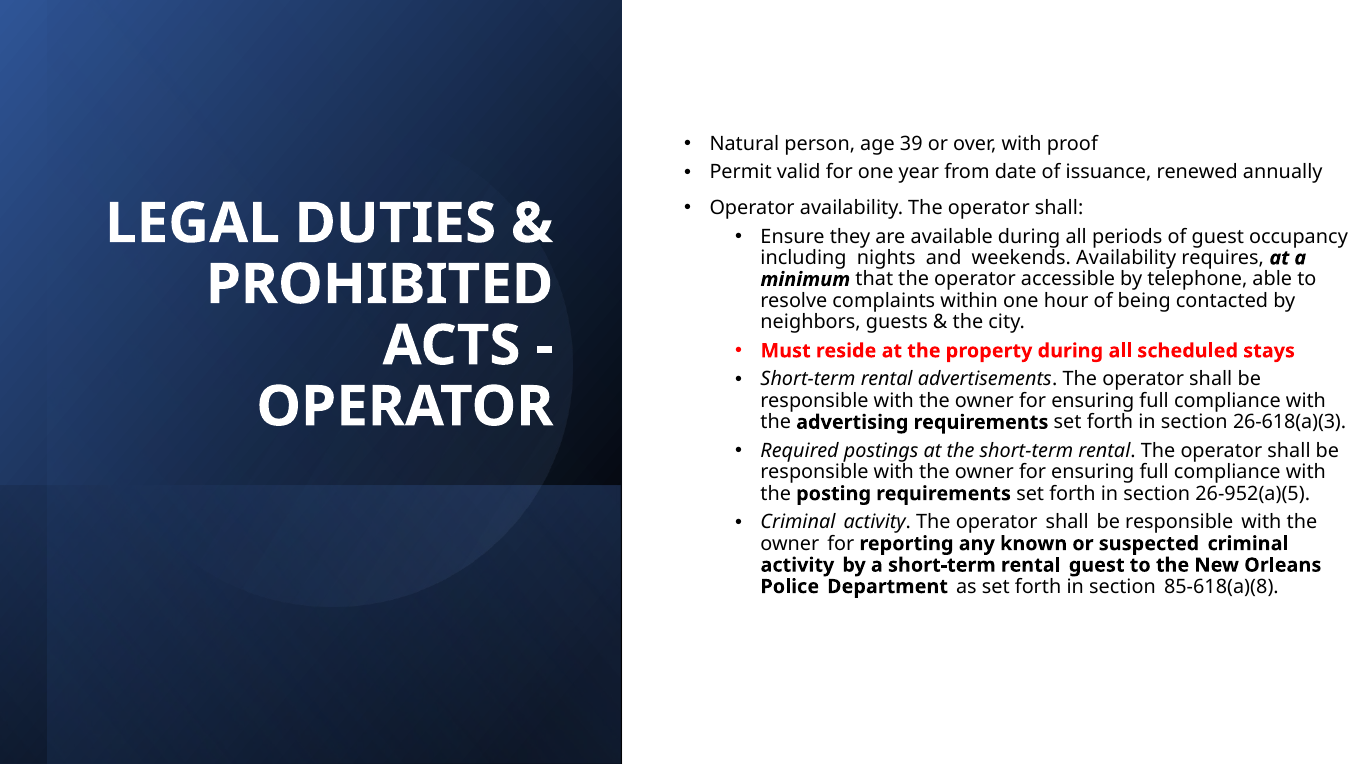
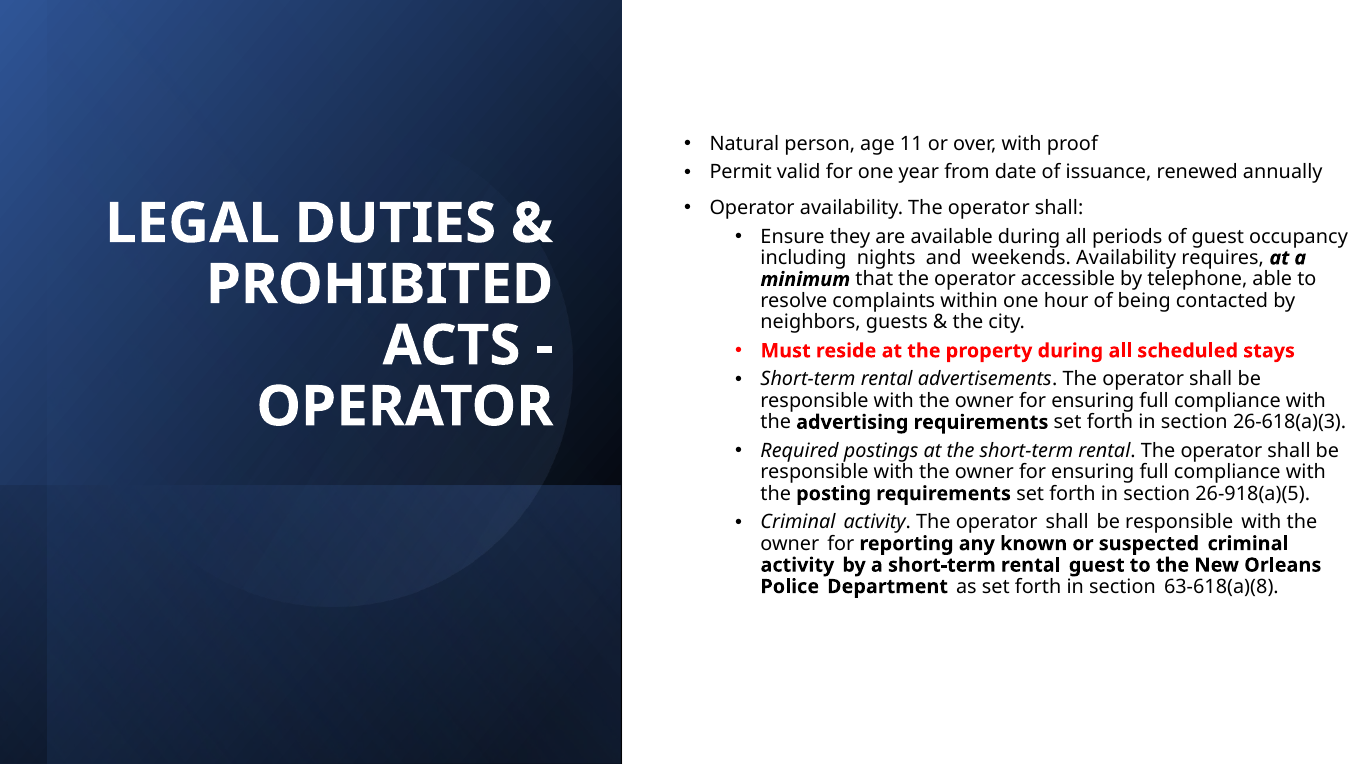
39: 39 -> 11
26-952(a)(5: 26-952(a)(5 -> 26-918(a)(5
85-618(a)(8: 85-618(a)(8 -> 63-618(a)(8
